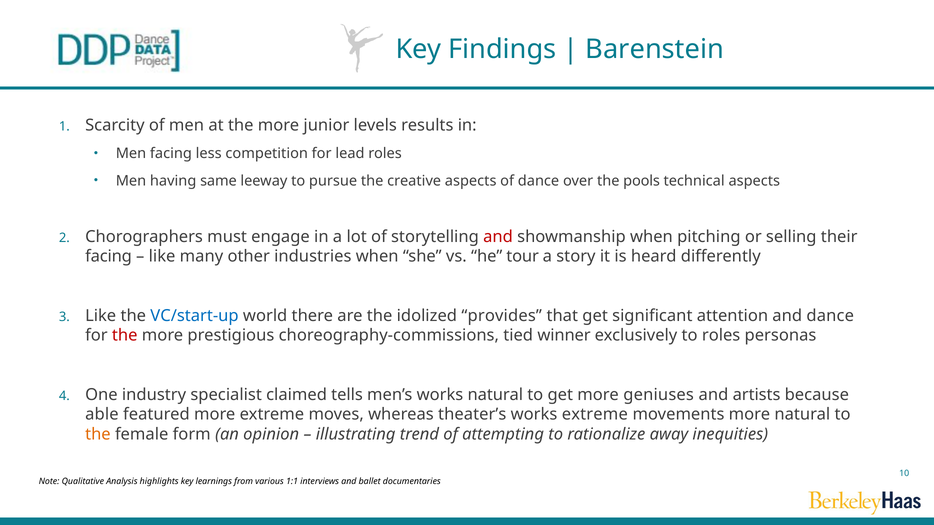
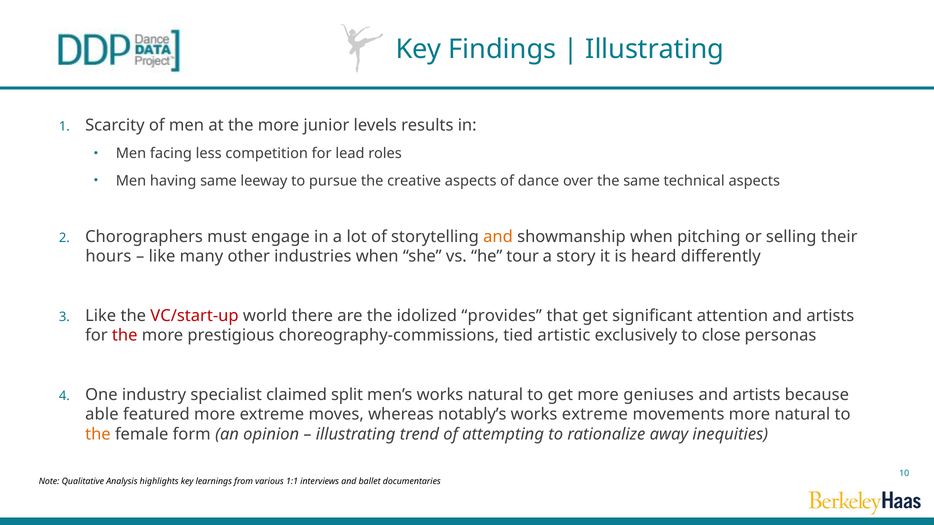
Barenstein at (655, 49): Barenstein -> Illustrating
the pools: pools -> same
and at (498, 237) colour: red -> orange
facing at (109, 257): facing -> hours
VC/start-up colour: blue -> red
attention and dance: dance -> artists
winner: winner -> artistic
to roles: roles -> close
tells: tells -> split
theater’s: theater’s -> notably’s
